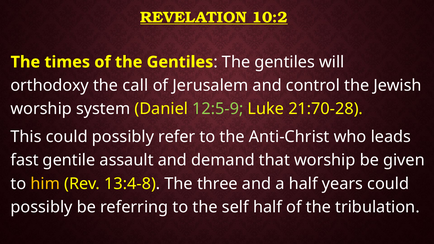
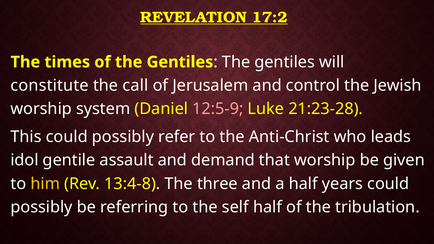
10:2: 10:2 -> 17:2
orthodoxy: orthodoxy -> constitute
12:5-9 colour: light green -> pink
21:70-28: 21:70-28 -> 21:23-28
fast: fast -> idol
